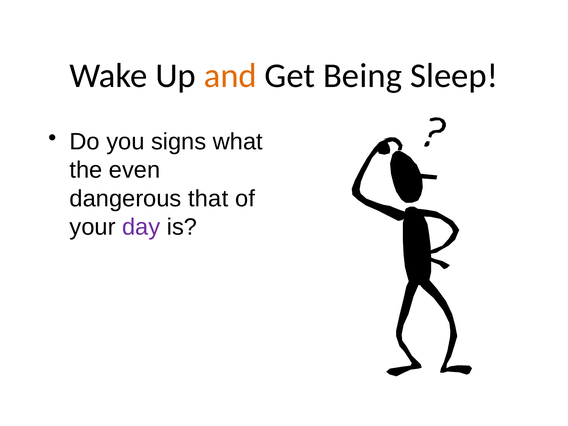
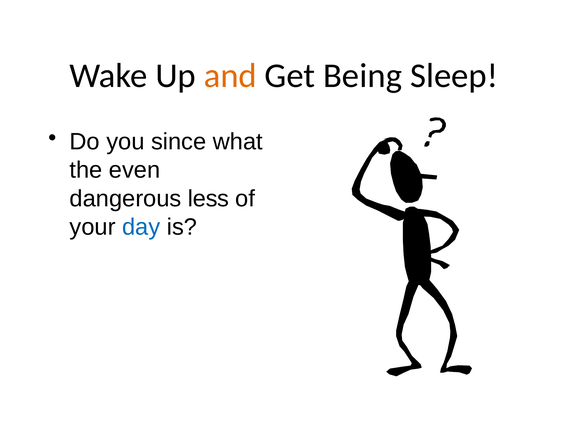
signs: signs -> since
that: that -> less
day colour: purple -> blue
